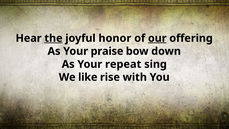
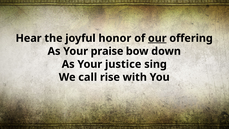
the underline: present -> none
repeat: repeat -> justice
like: like -> call
